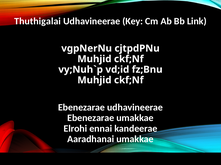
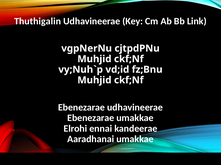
Thuthigalai: Thuthigalai -> Thuthigalin
